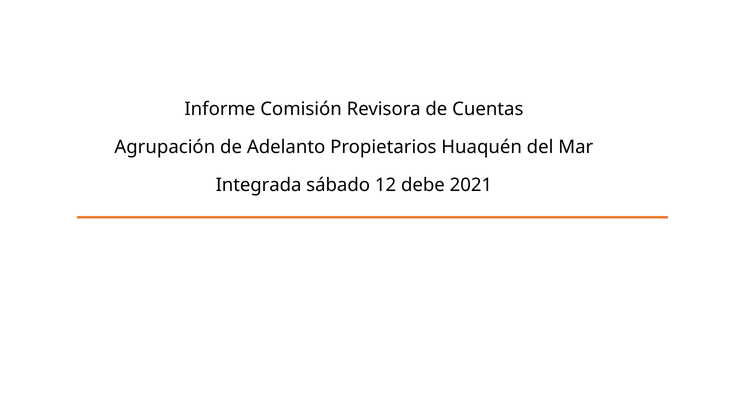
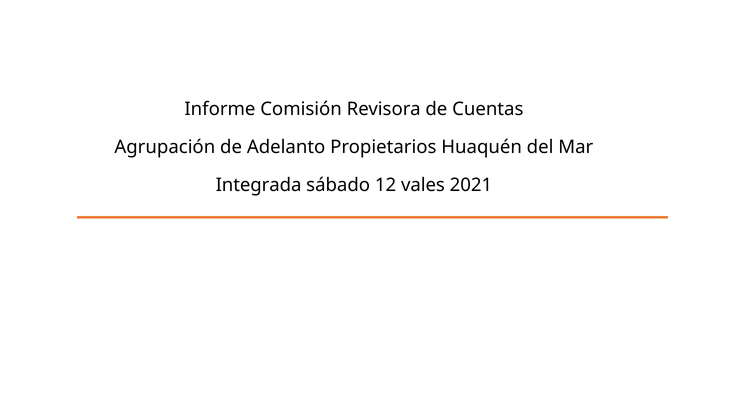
debe: debe -> vales
